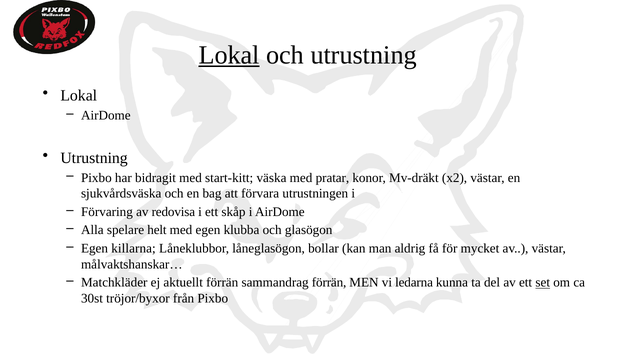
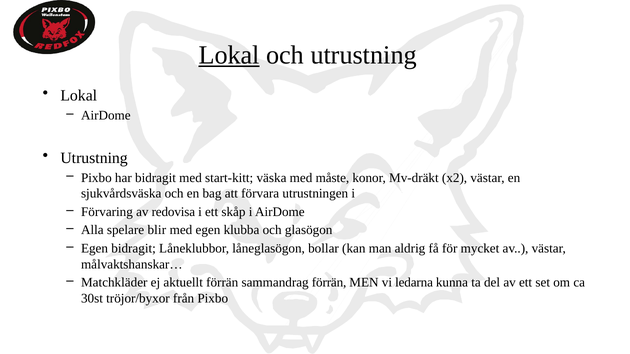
pratar: pratar -> måste
helt: helt -> blir
Egen killarna: killarna -> bidragit
set underline: present -> none
